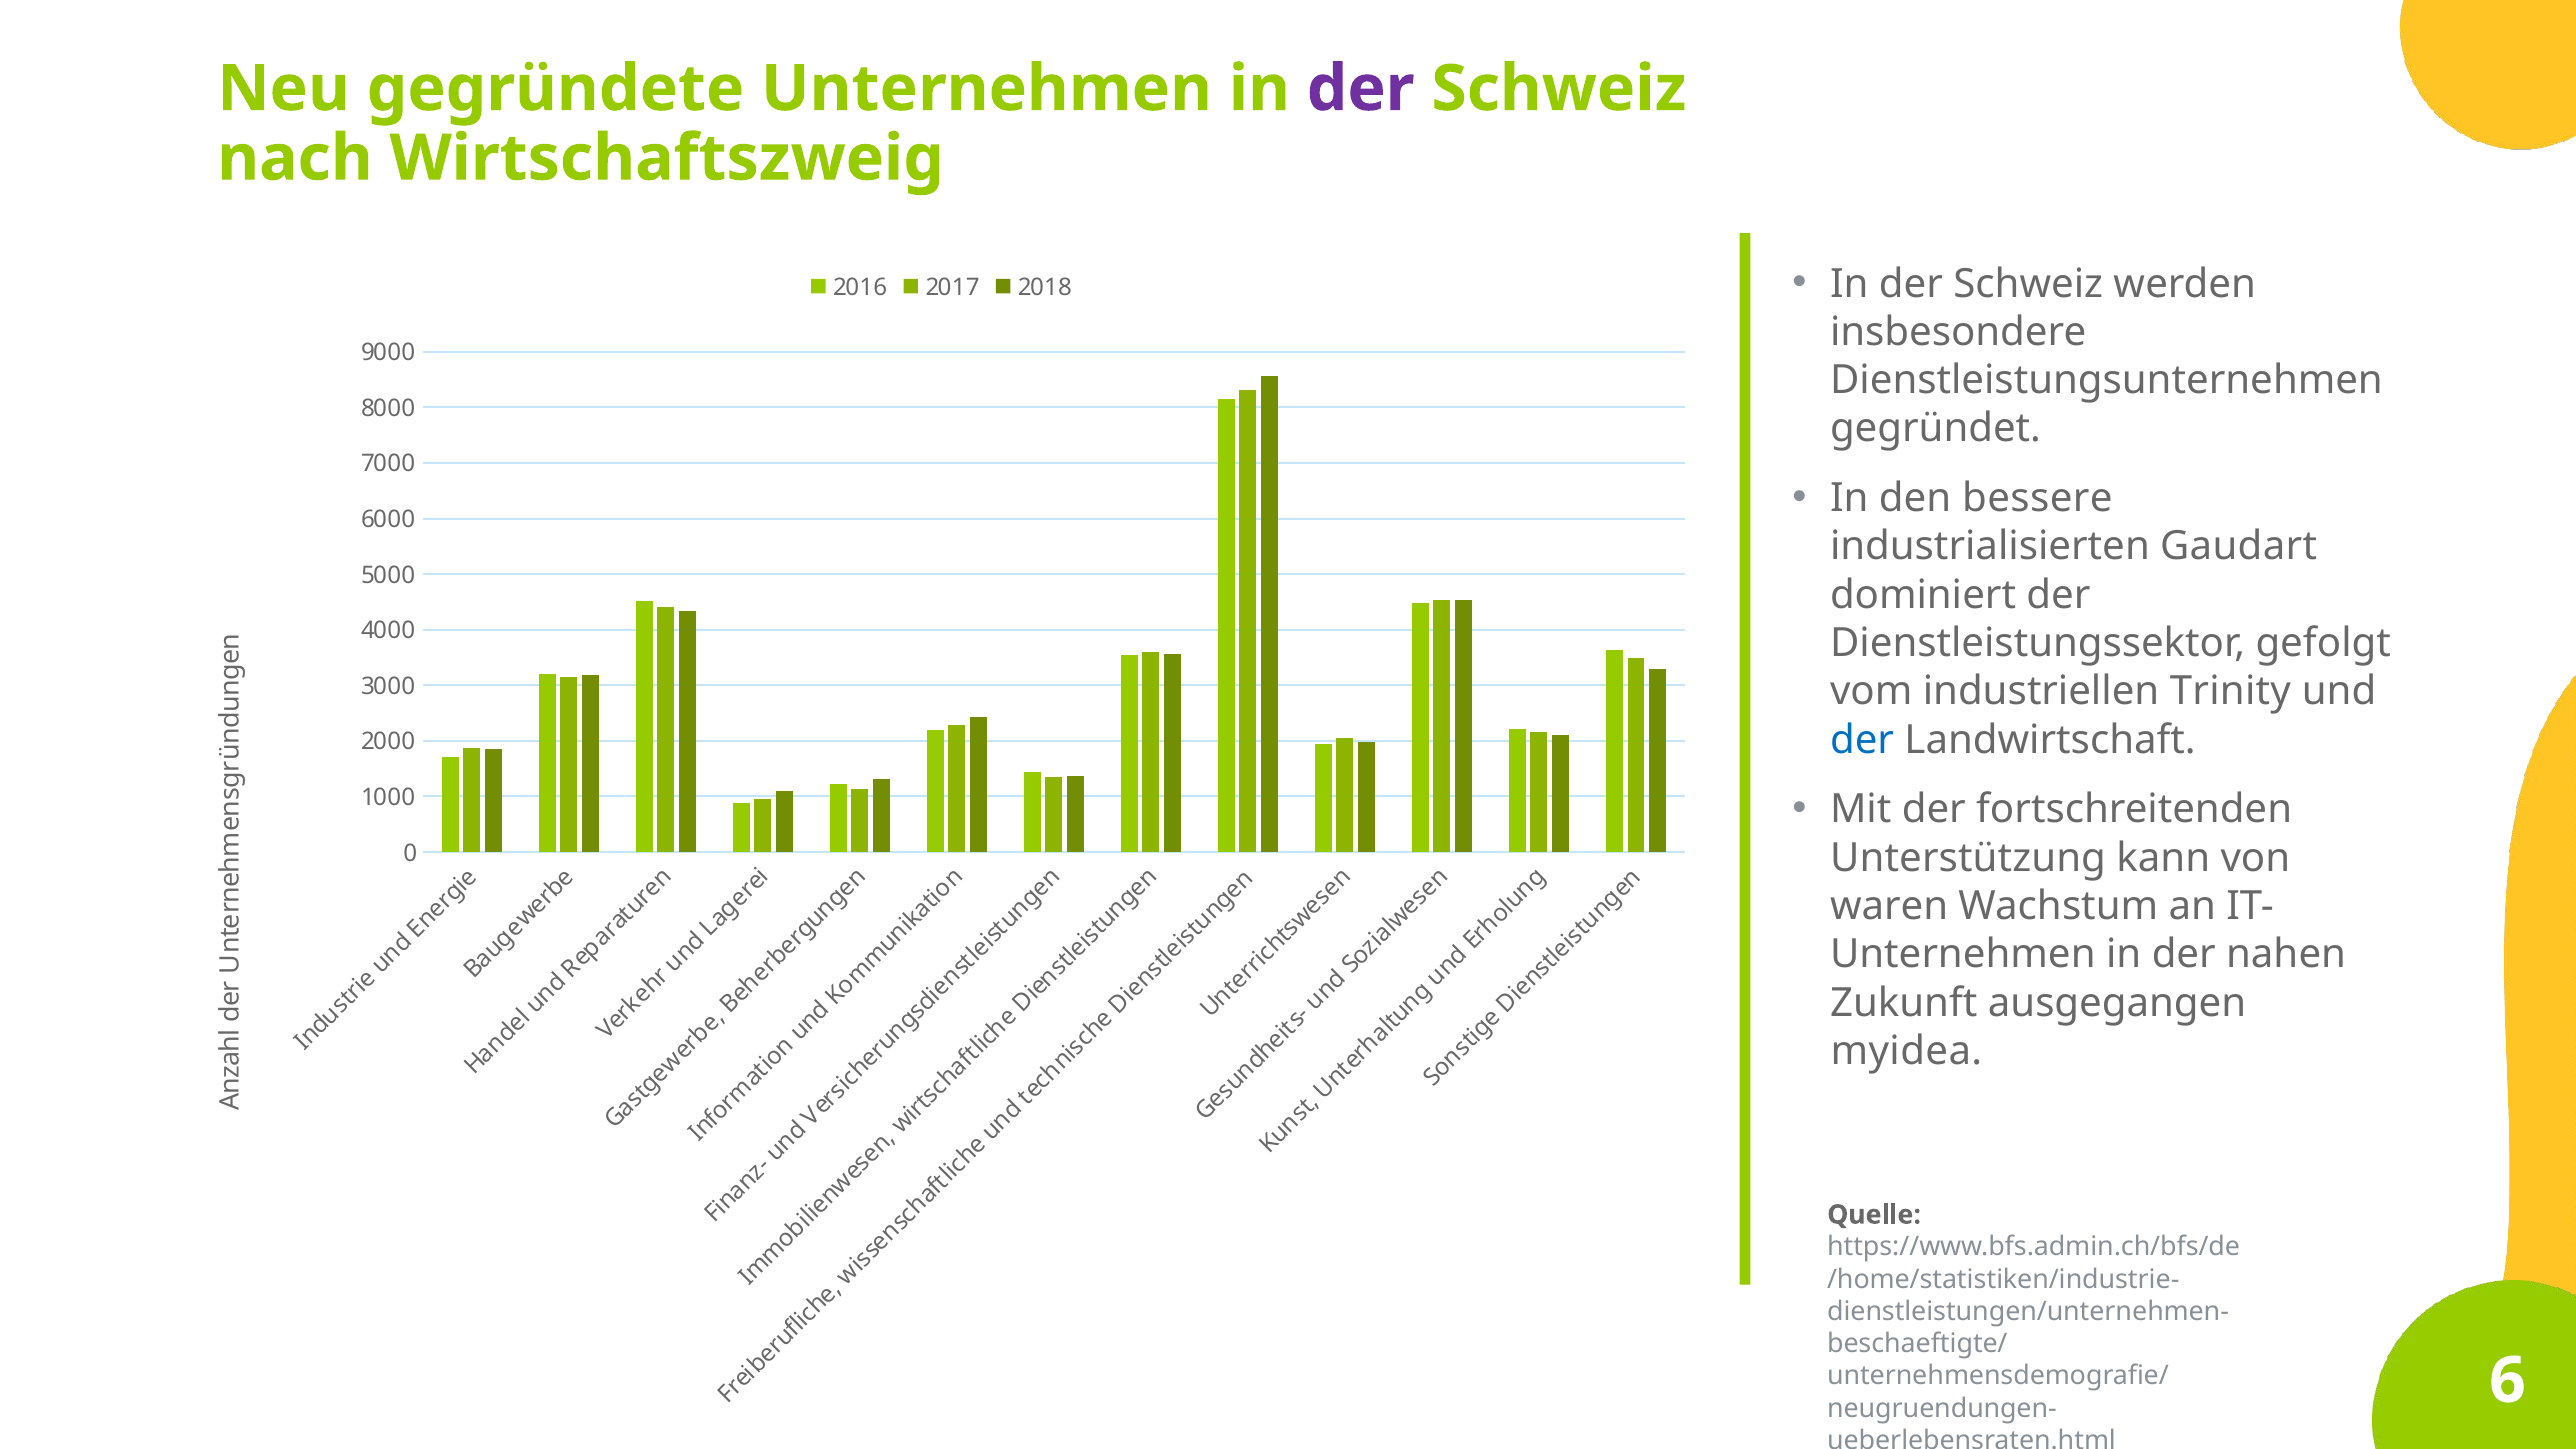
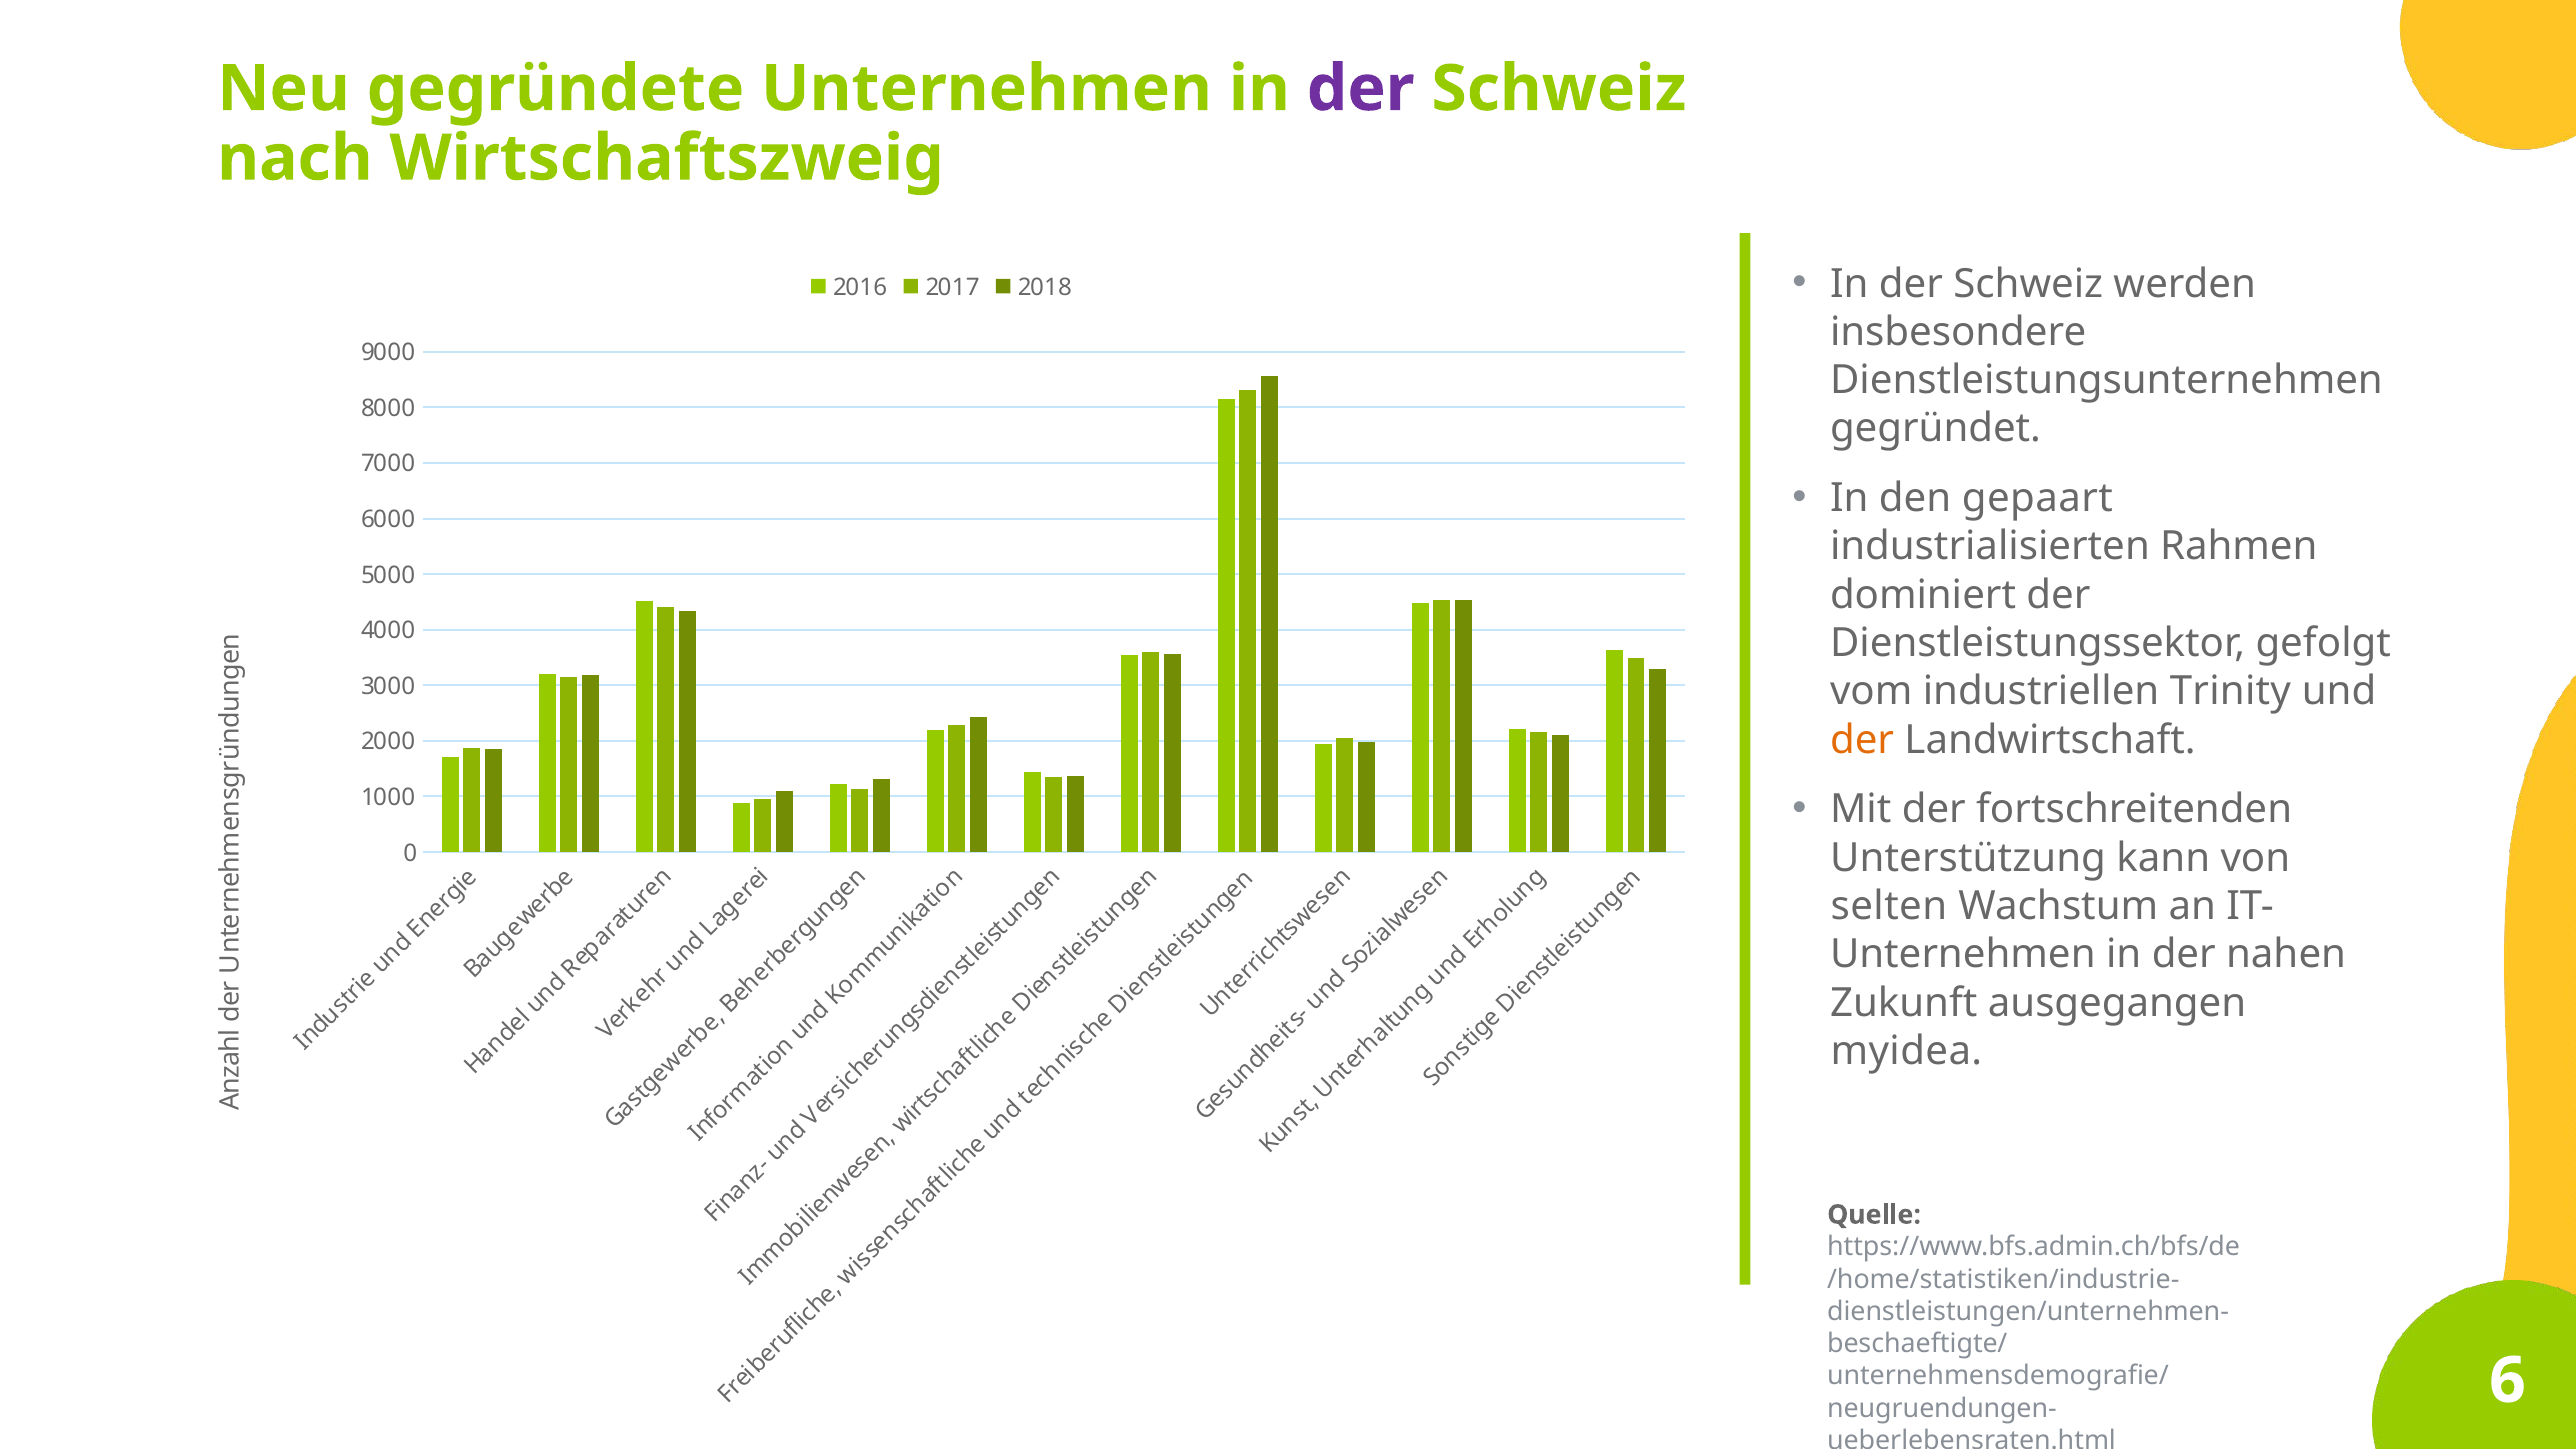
bessere: bessere -> gepaart
Gaudart: Gaudart -> Rahmen
der at (1862, 740) colour: blue -> orange
waren: waren -> selten
